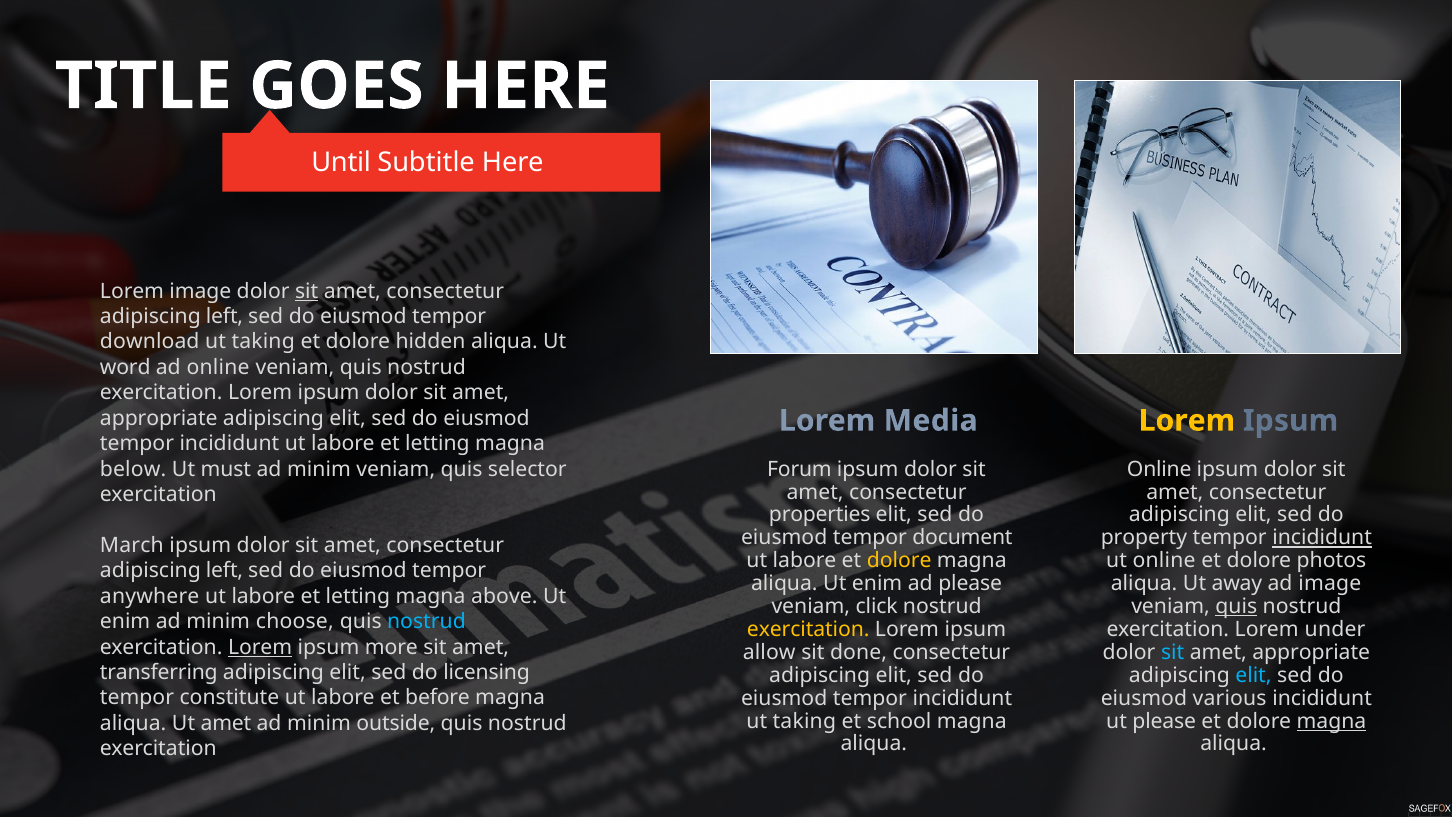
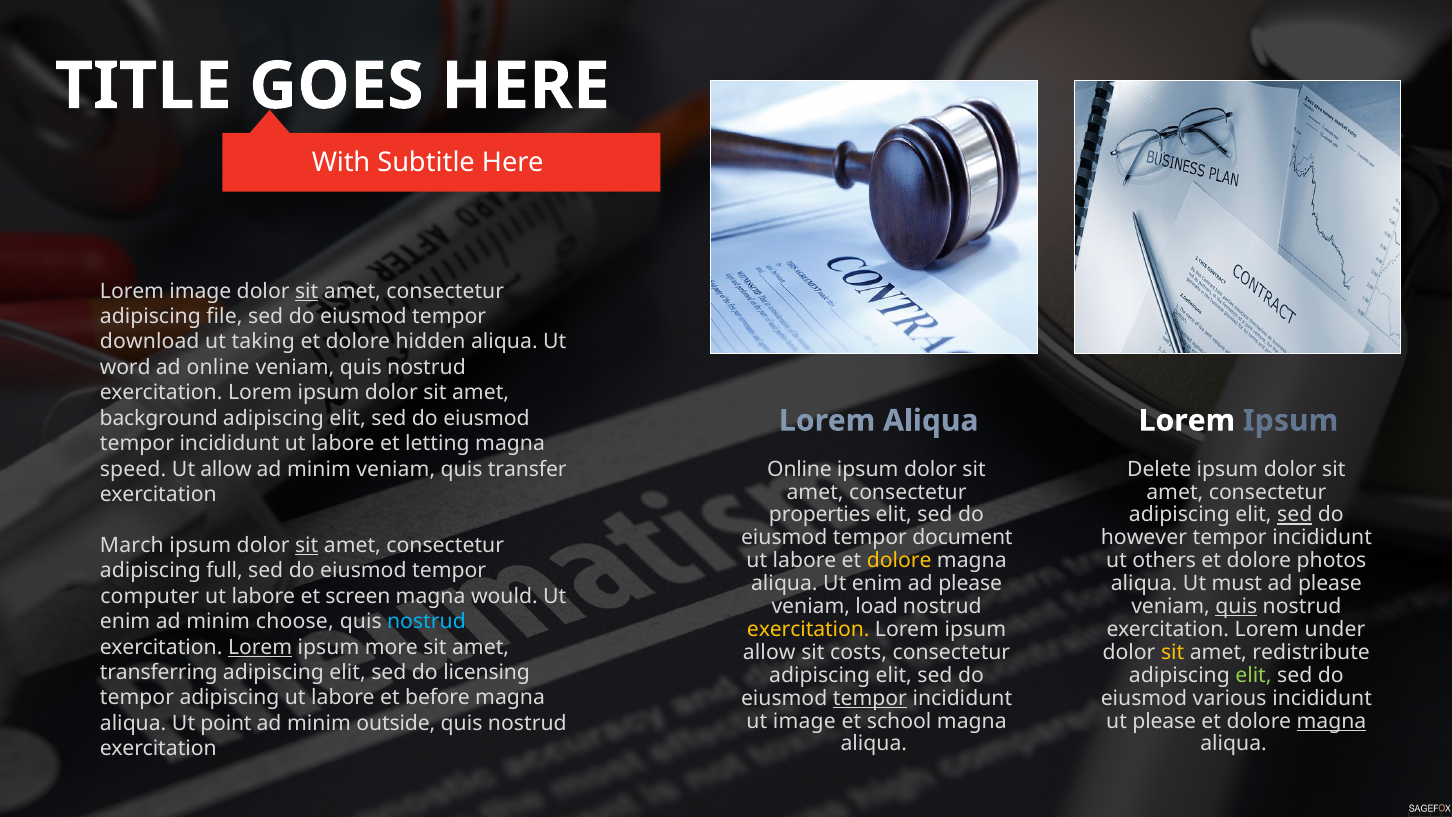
Until: Until -> With
left at (225, 316): left -> file
appropriate at (159, 418): appropriate -> background
Lorem Media: Media -> Aliqua
Lorem at (1187, 421) colour: yellow -> white
below: below -> speed
Ut must: must -> allow
selector: selector -> transfer
Forum at (799, 469): Forum -> Online
Online at (1159, 469): Online -> Delete
sed at (1295, 515) underline: none -> present
property: property -> however
incididunt at (1322, 538) underline: present -> none
sit at (307, 545) underline: none -> present
ut online: online -> others
left at (225, 571): left -> full
away: away -> must
image at (1330, 583): image -> please
anywhere: anywhere -> computer
letting at (358, 596): letting -> screen
above: above -> would
click: click -> load
done: done -> costs
sit at (1173, 652) colour: light blue -> yellow
appropriate at (1311, 652): appropriate -> redistribute
elit at (1253, 675) colour: light blue -> light green
tempor constitute: constitute -> adipiscing
tempor at (870, 698) underline: none -> present
taking at (804, 721): taking -> image
Ut amet: amet -> point
